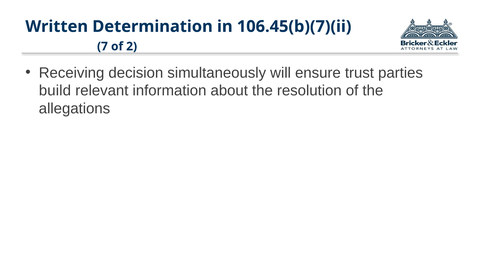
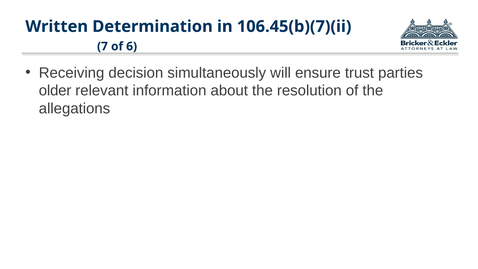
2: 2 -> 6
build: build -> older
